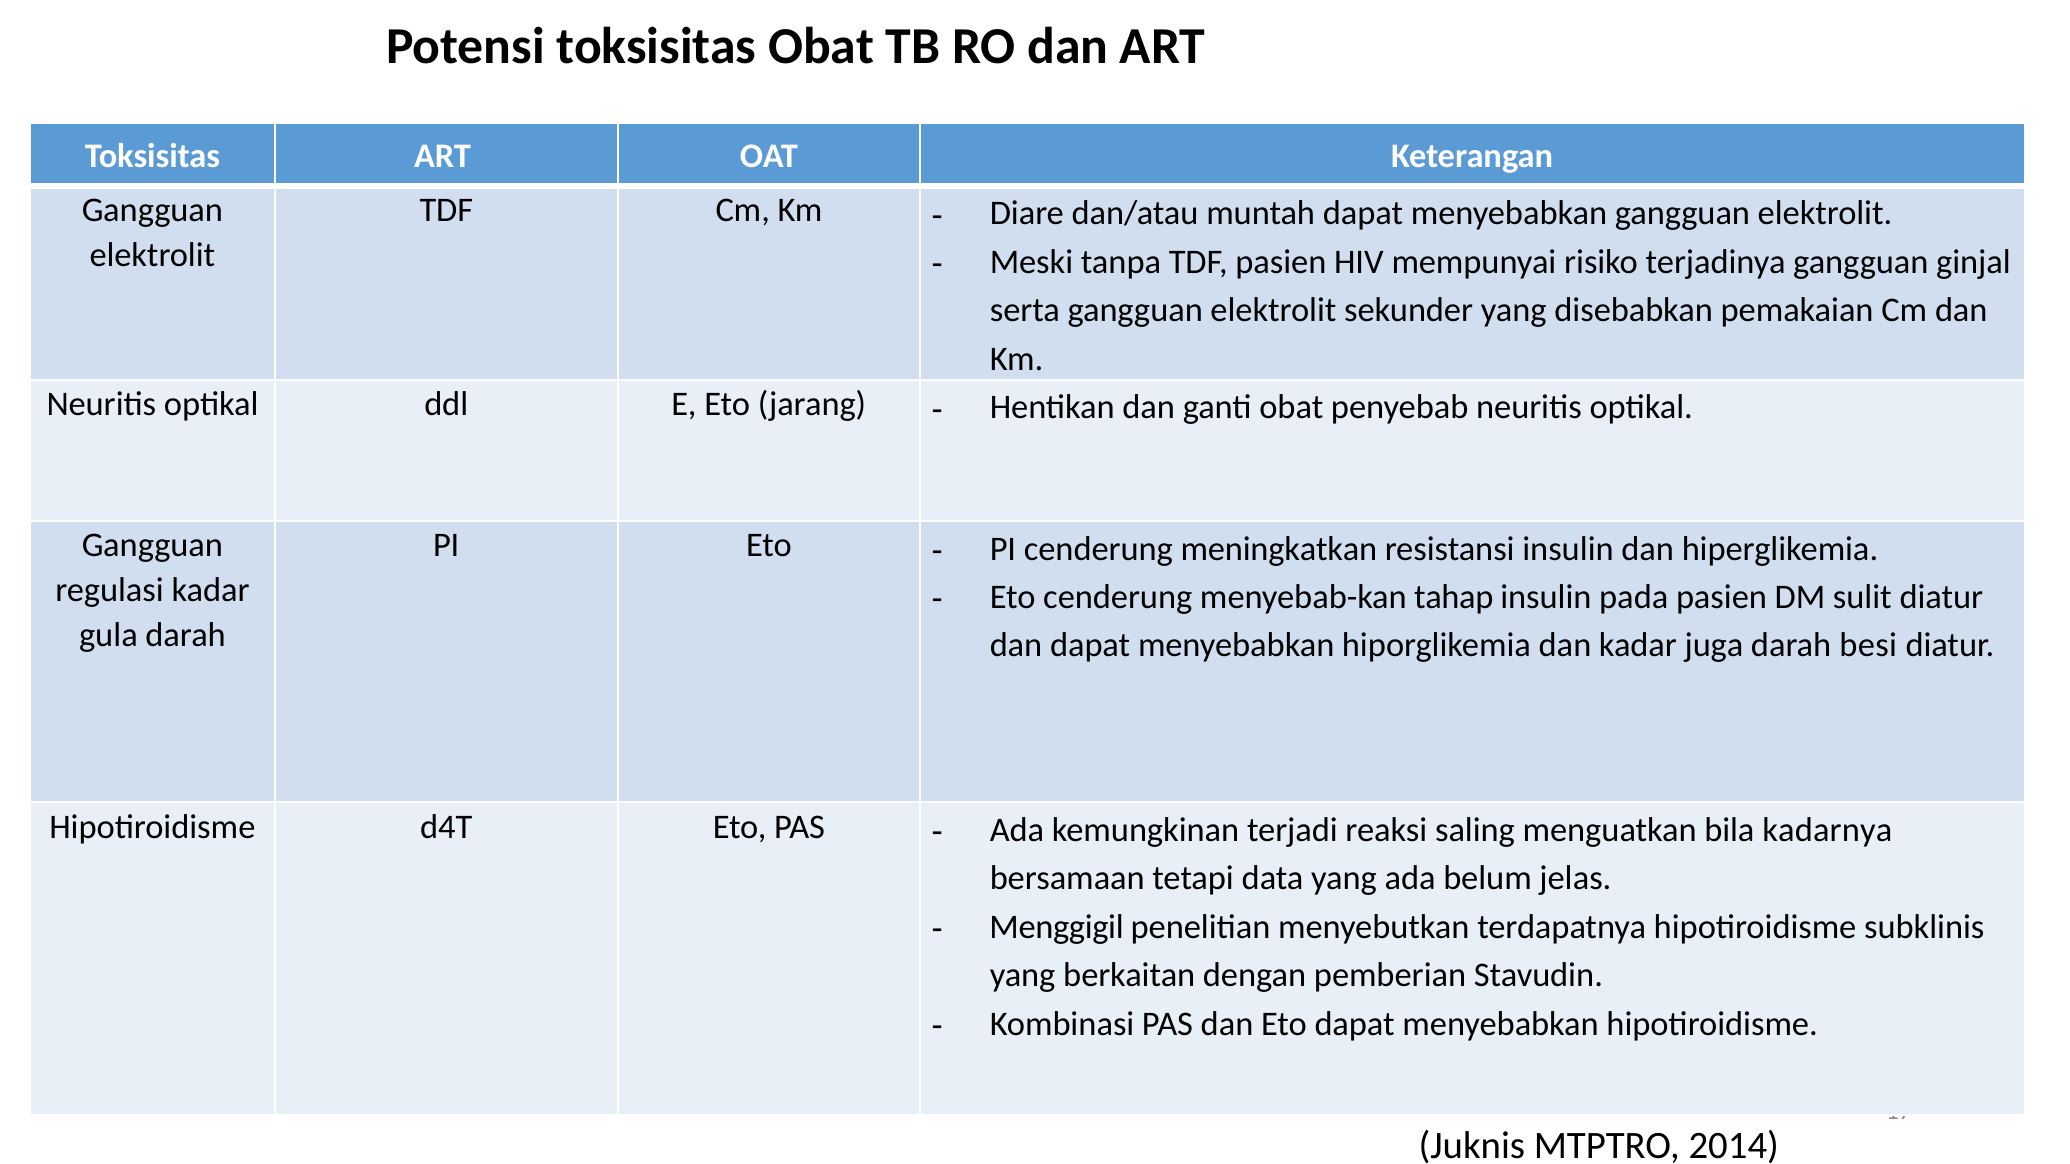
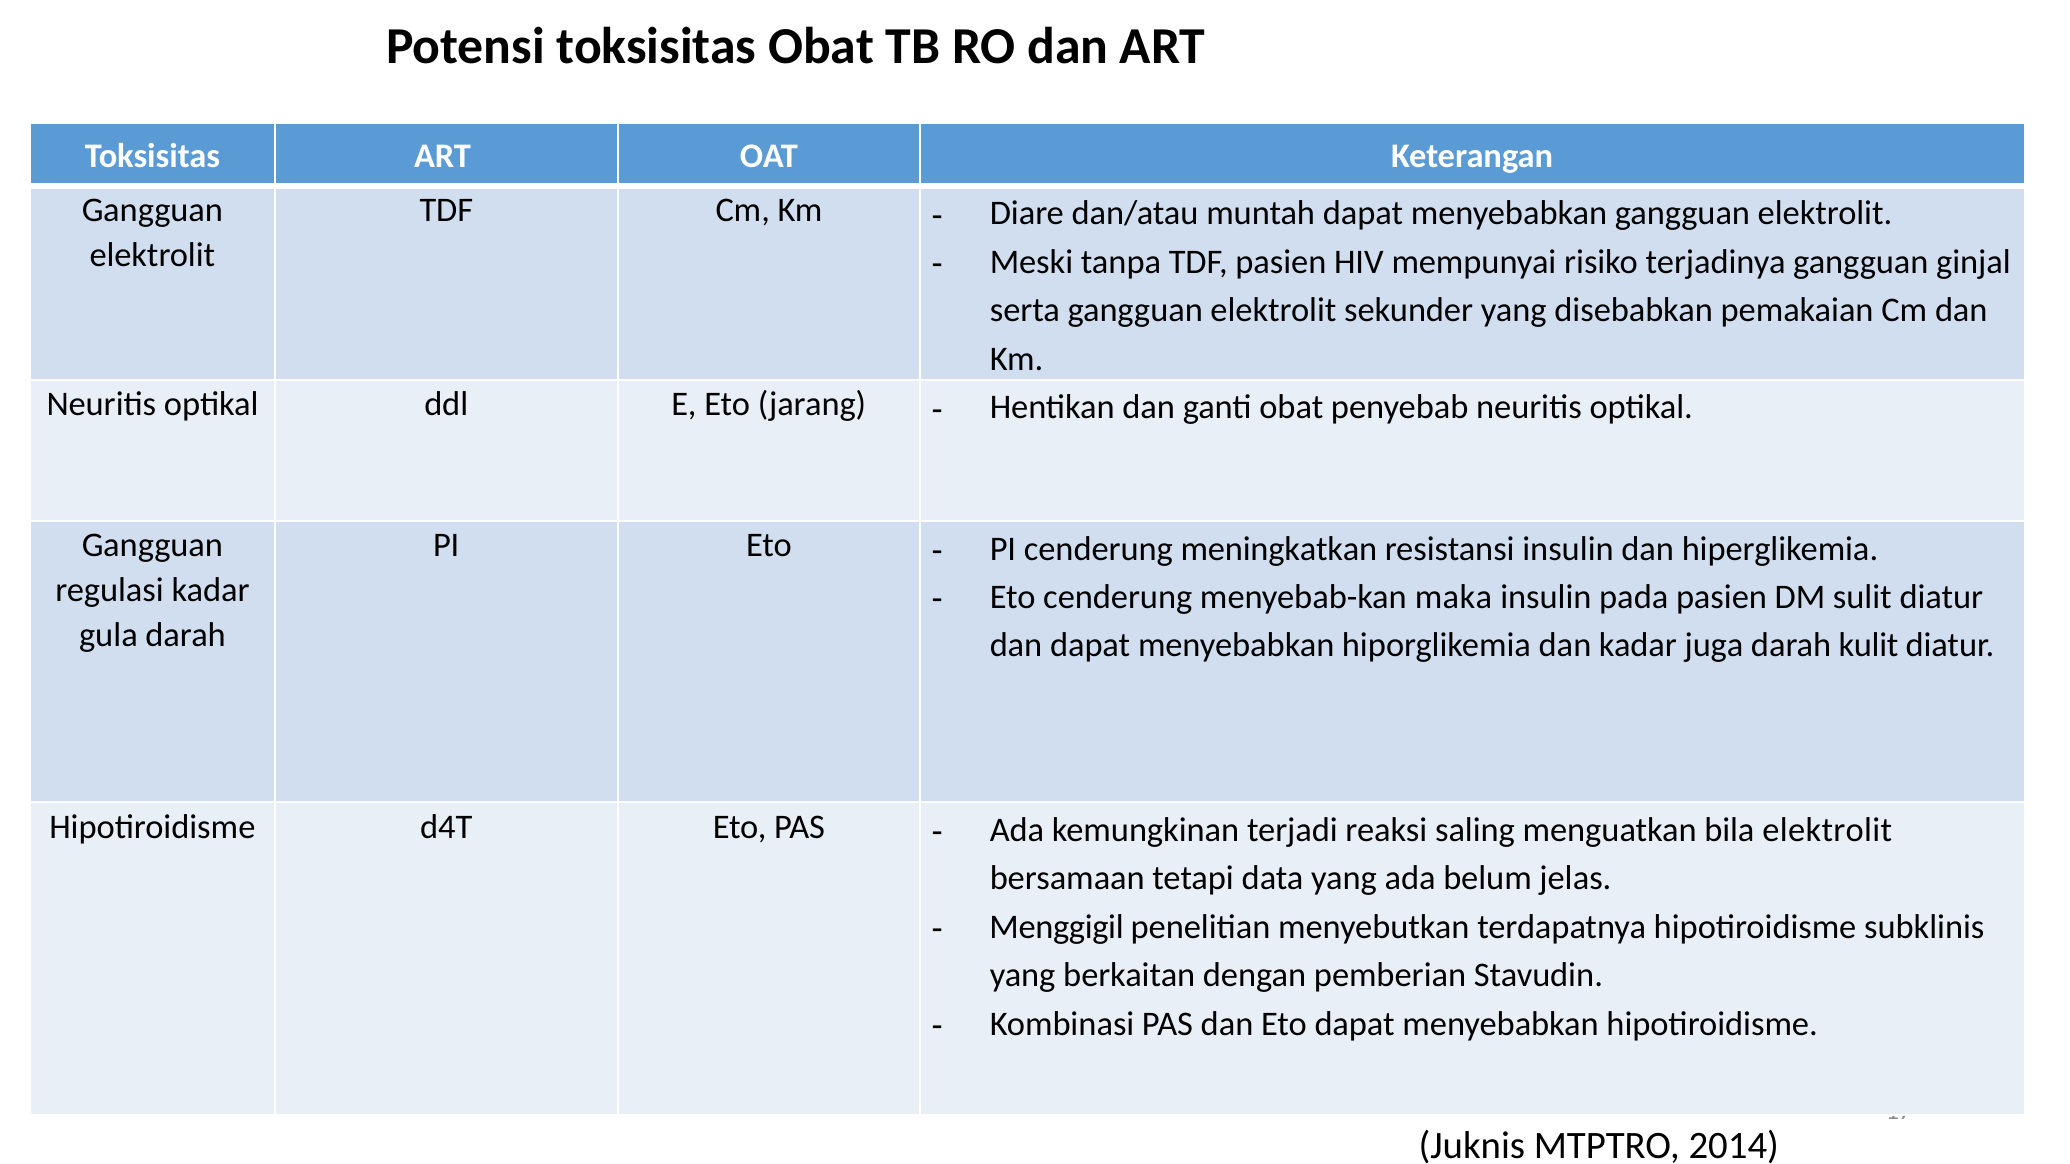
tahap: tahap -> maka
besi: besi -> kulit
bila kadarnya: kadarnya -> elektrolit
